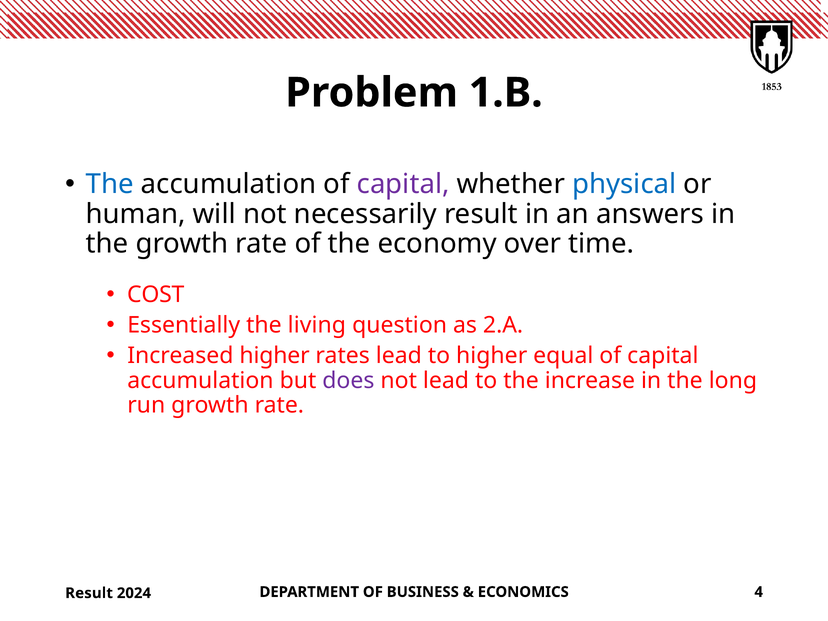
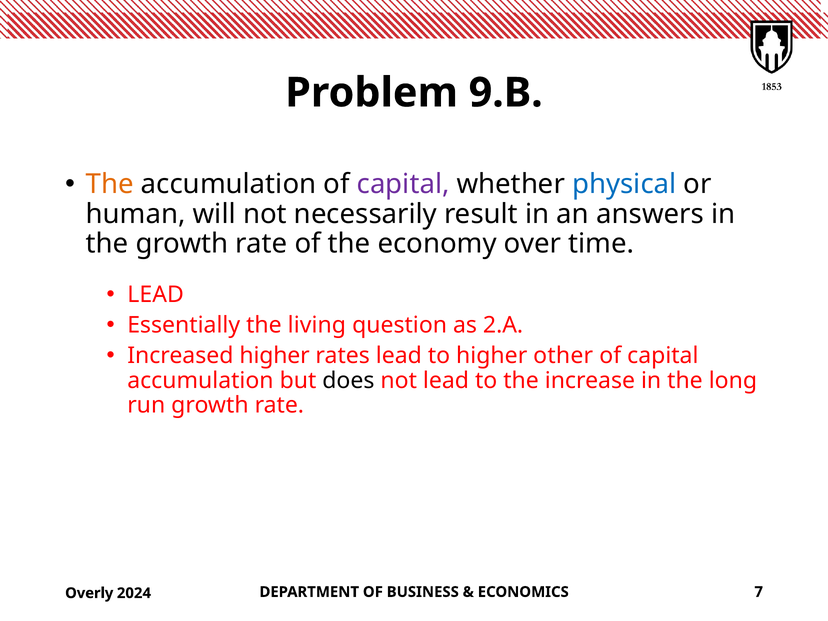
1.B: 1.B -> 9.B
The at (110, 184) colour: blue -> orange
COST at (156, 295): COST -> LEAD
equal: equal -> other
does colour: purple -> black
4: 4 -> 7
Result at (89, 593): Result -> Overly
